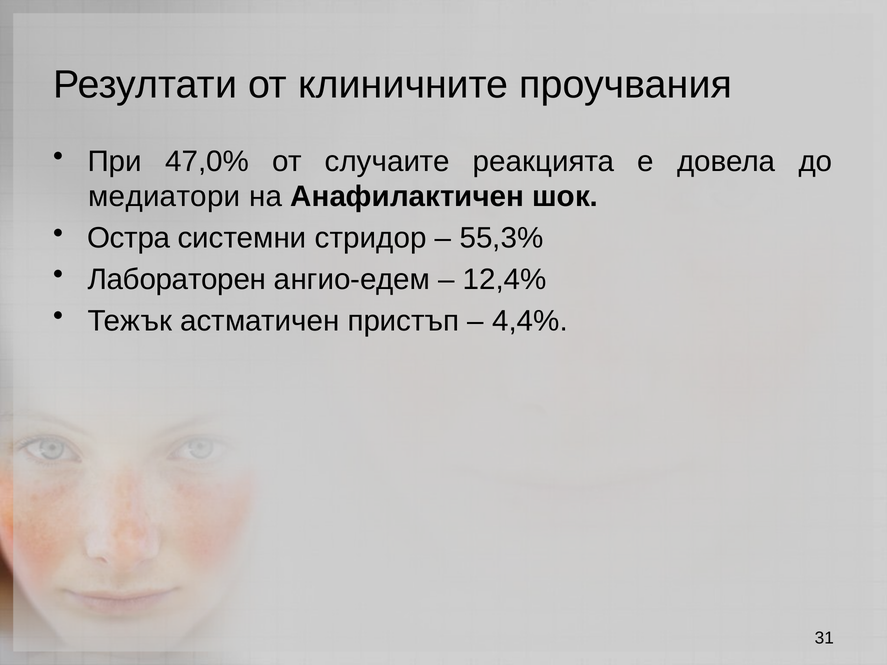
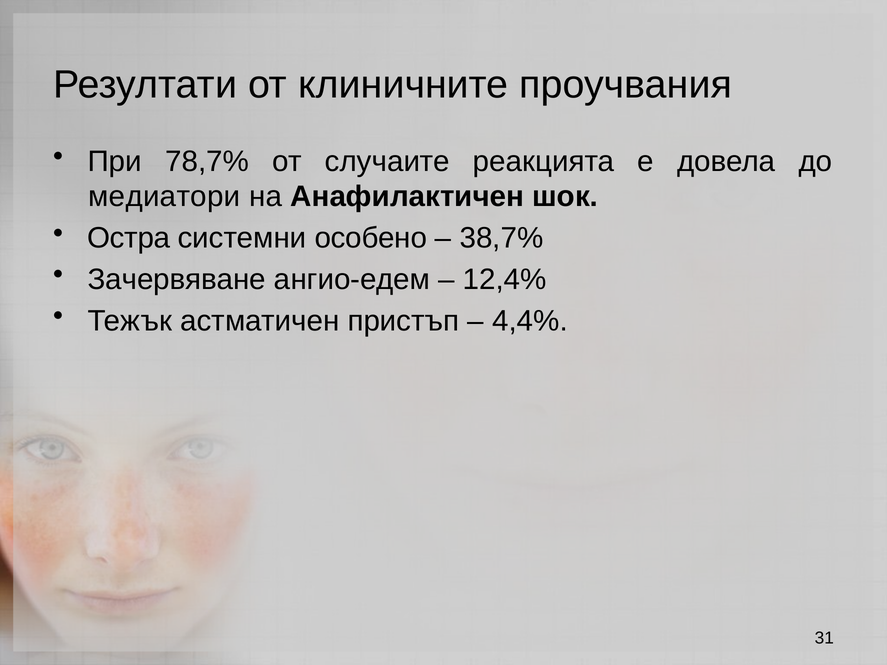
47,0%: 47,0% -> 78,7%
стридор: стридор -> особено
55,3%: 55,3% -> 38,7%
Лабораторен: Лабораторен -> Зачервяване
